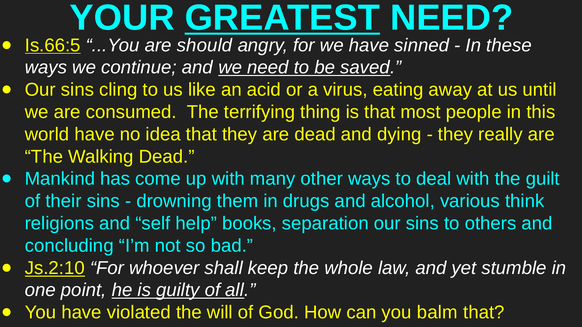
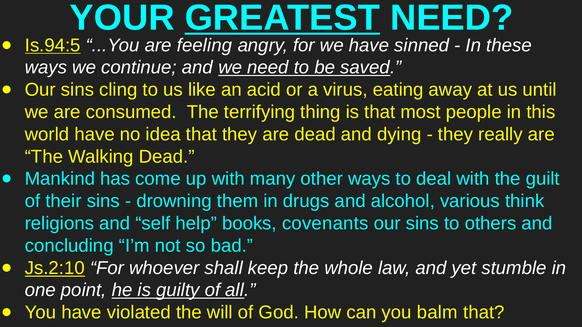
Is.66:5: Is.66:5 -> Is.94:5
should: should -> feeling
separation: separation -> covenants
